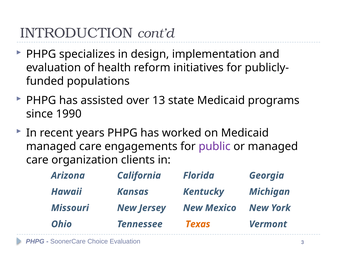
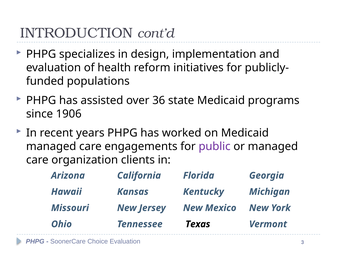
13: 13 -> 36
1990: 1990 -> 1906
Texas colour: orange -> black
